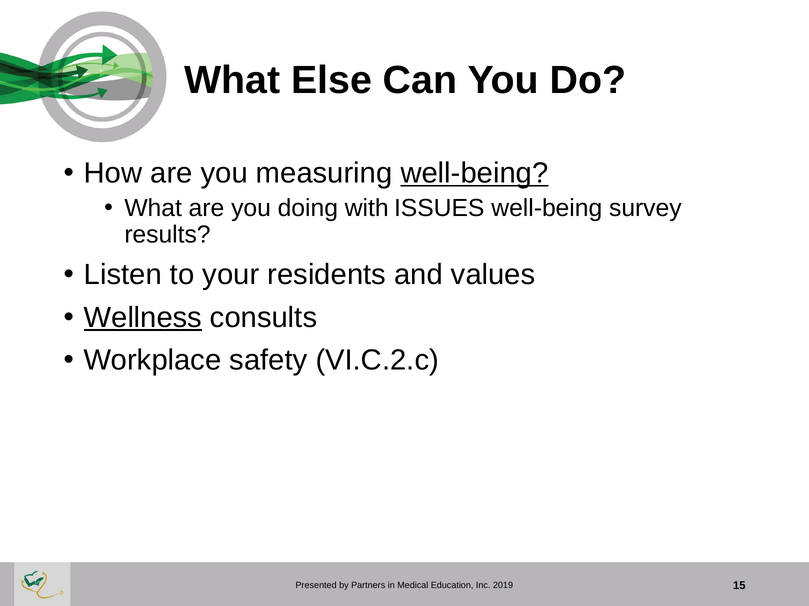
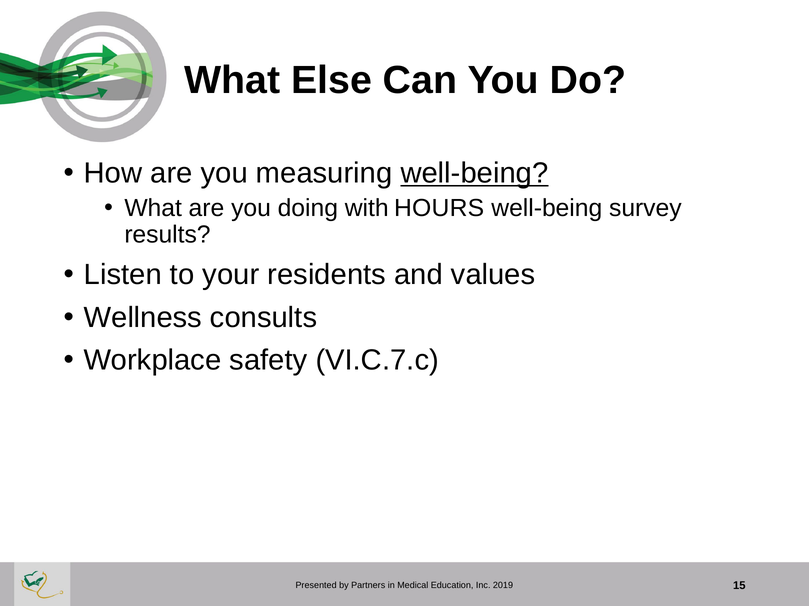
ISSUES: ISSUES -> HOURS
Wellness underline: present -> none
VI.C.2.c: VI.C.2.c -> VI.C.7.c
